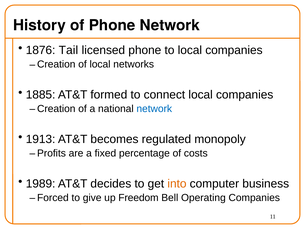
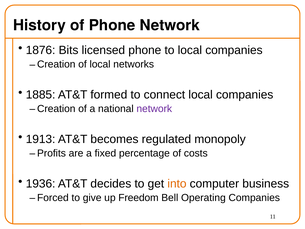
Tail: Tail -> Bits
network at (154, 109) colour: blue -> purple
1989: 1989 -> 1936
